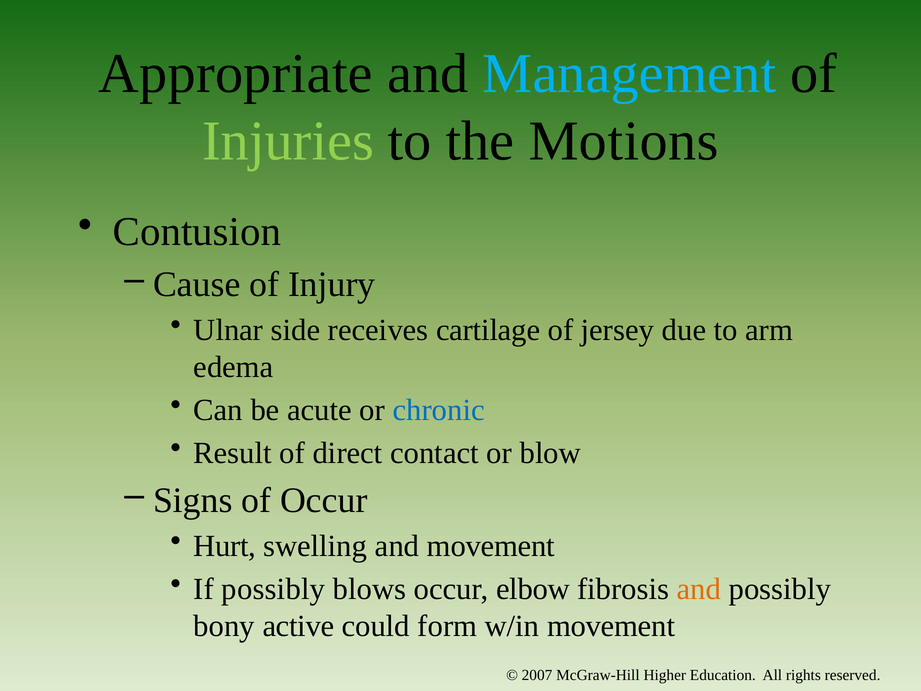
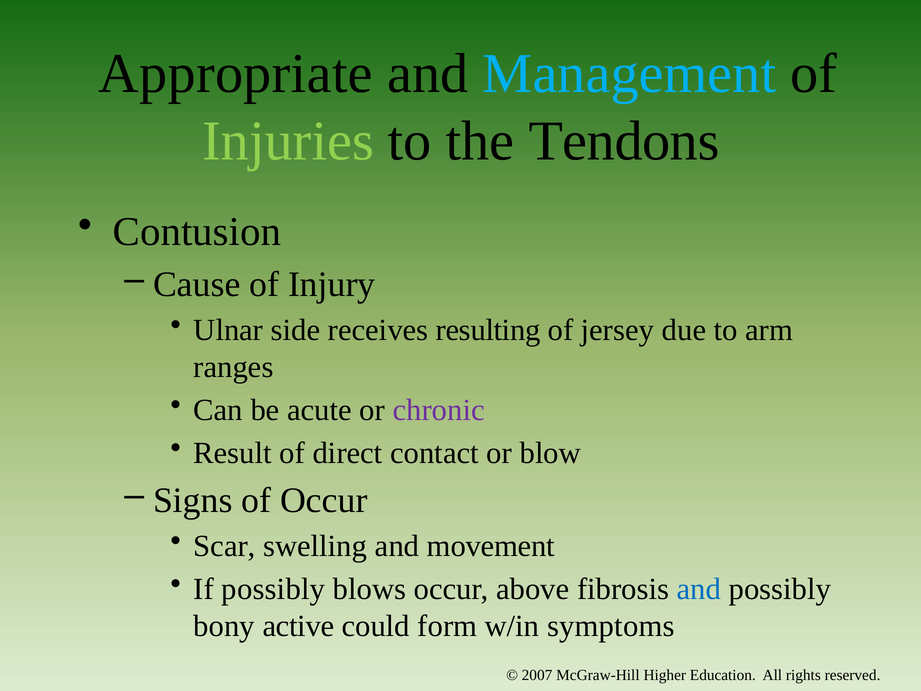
Motions: Motions -> Tendons
cartilage: cartilage -> resulting
edema: edema -> ranges
chronic colour: blue -> purple
Hurt: Hurt -> Scar
elbow: elbow -> above
and at (699, 589) colour: orange -> blue
w/in movement: movement -> symptoms
